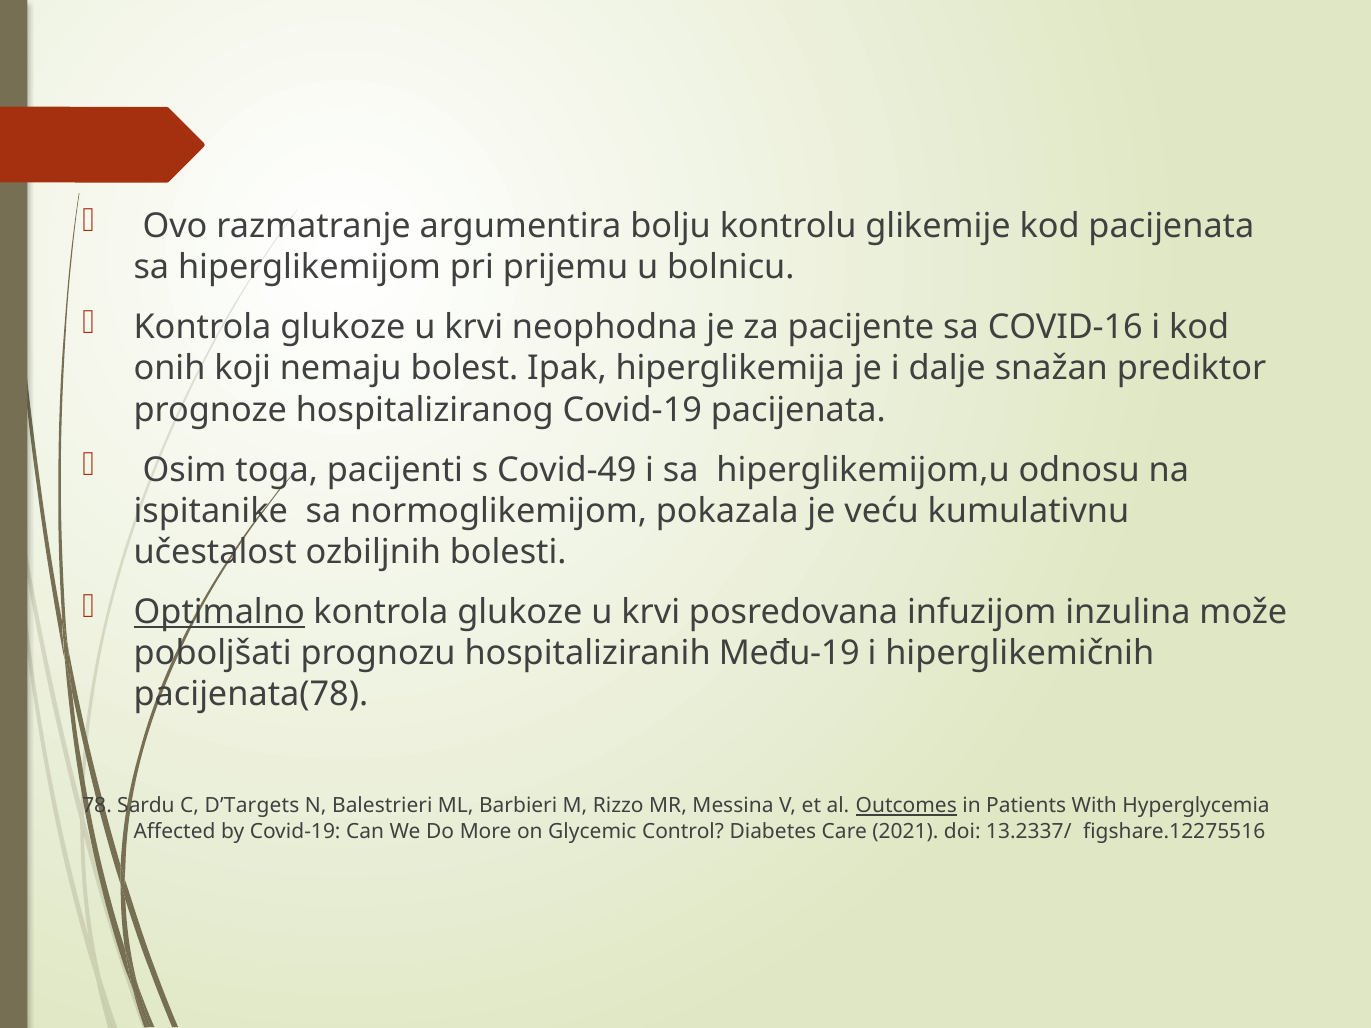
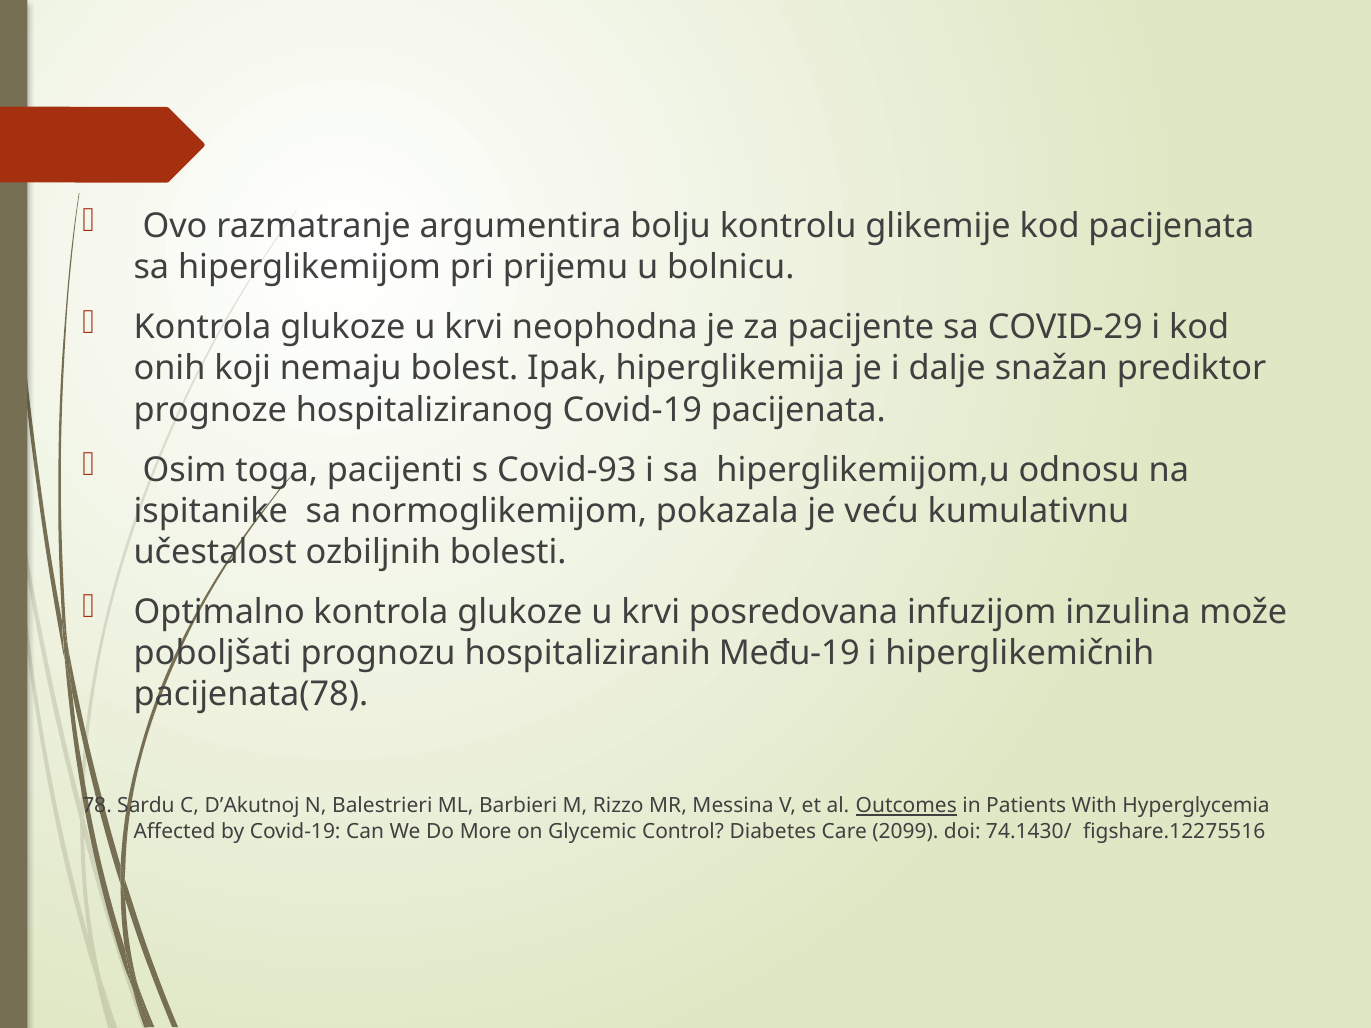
COVID-16: COVID-16 -> COVID-29
Covid-49: Covid-49 -> Covid-93
Optimalno underline: present -> none
D’Targets: D’Targets -> D’Akutnoj
2021: 2021 -> 2099
13.2337/: 13.2337/ -> 74.1430/
